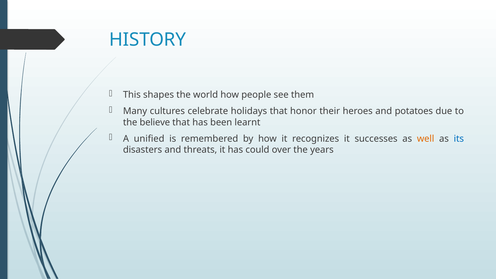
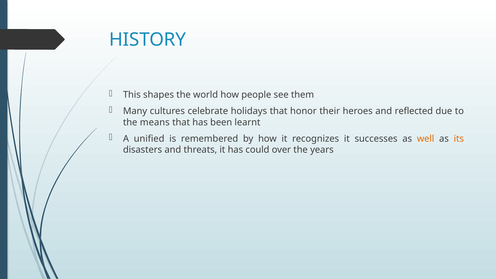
potatoes: potatoes -> reflected
believe: believe -> means
its colour: blue -> orange
